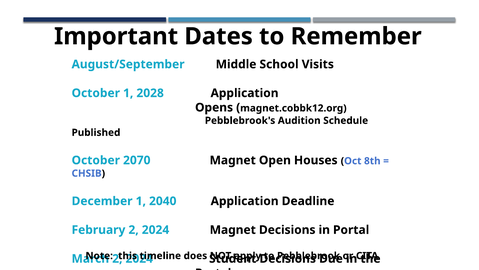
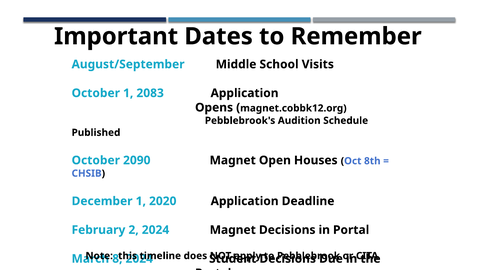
2028: 2028 -> 2083
2070: 2070 -> 2090
2040: 2040 -> 2020
2 at (117, 258): 2 -> 8
